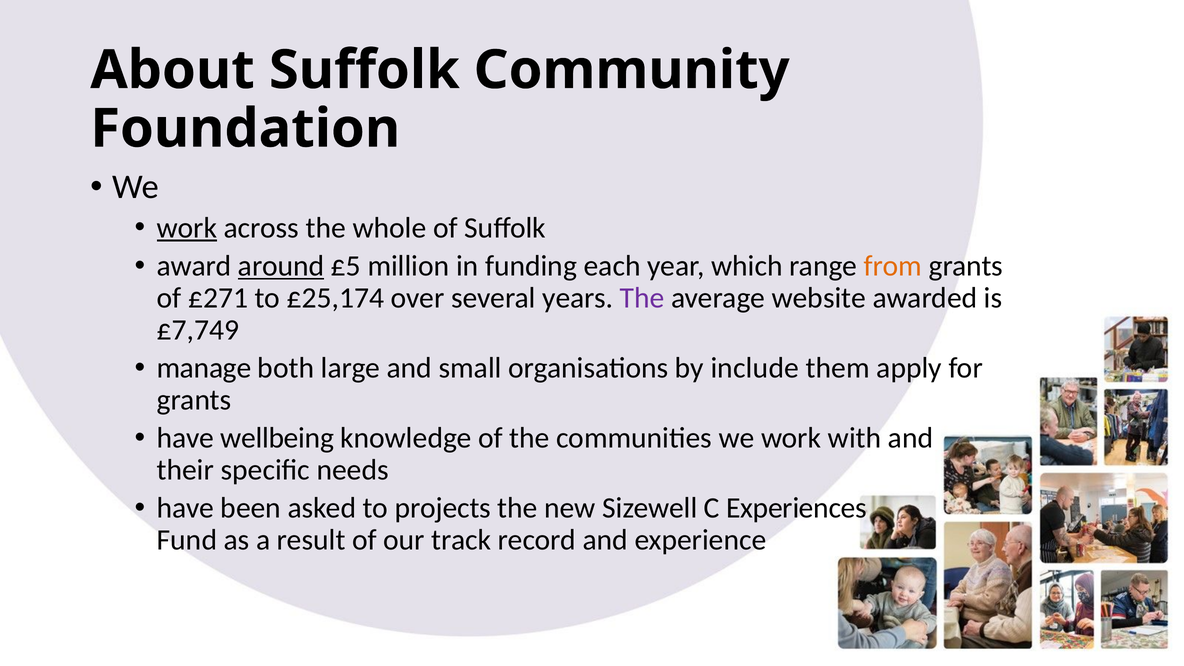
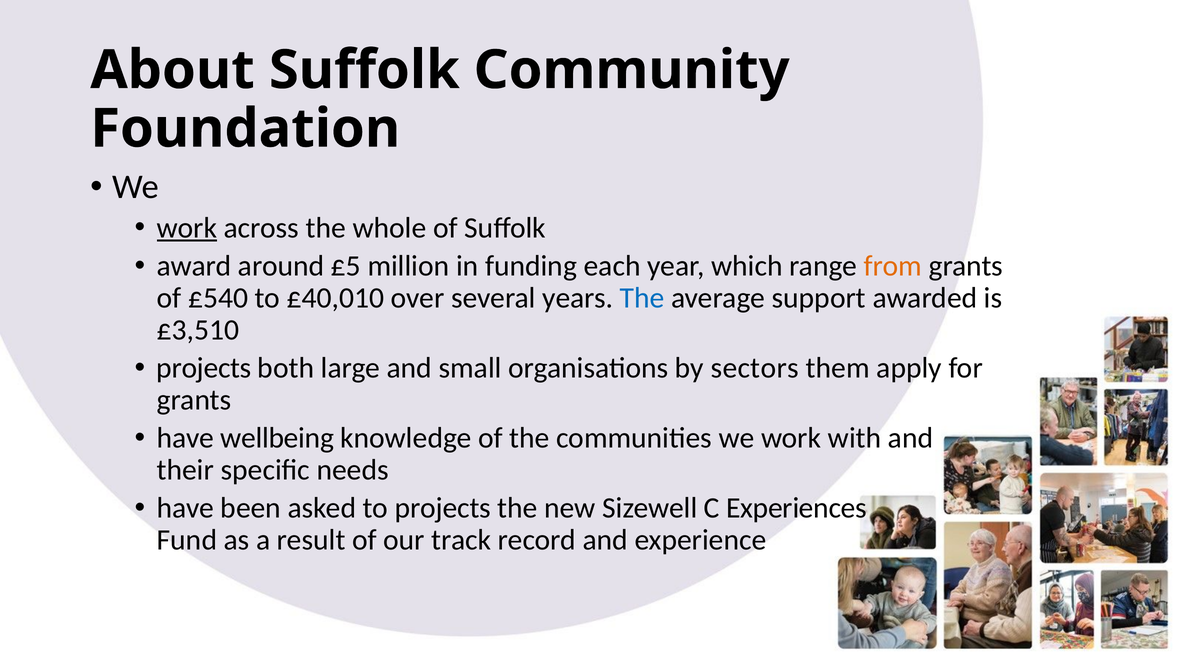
around underline: present -> none
£271: £271 -> £540
£25,174: £25,174 -> £40,010
The at (642, 298) colour: purple -> blue
website: website -> support
£7,749: £7,749 -> £3,510
manage at (204, 368): manage -> projects
include: include -> sectors
